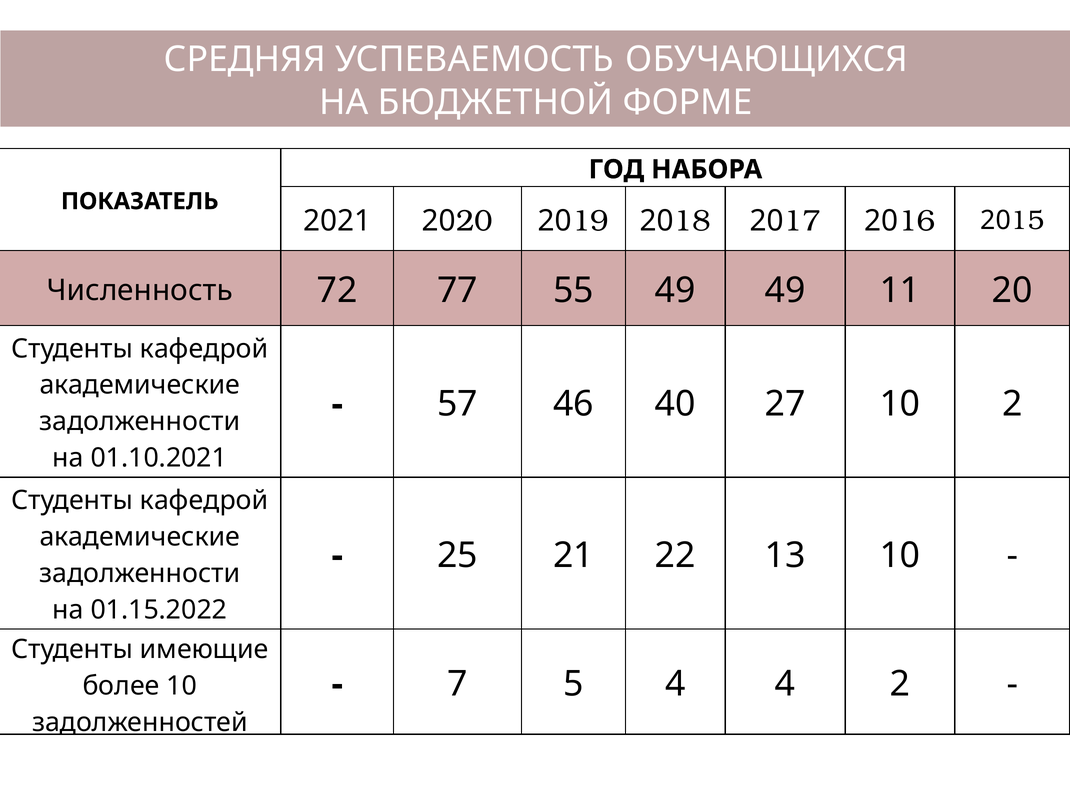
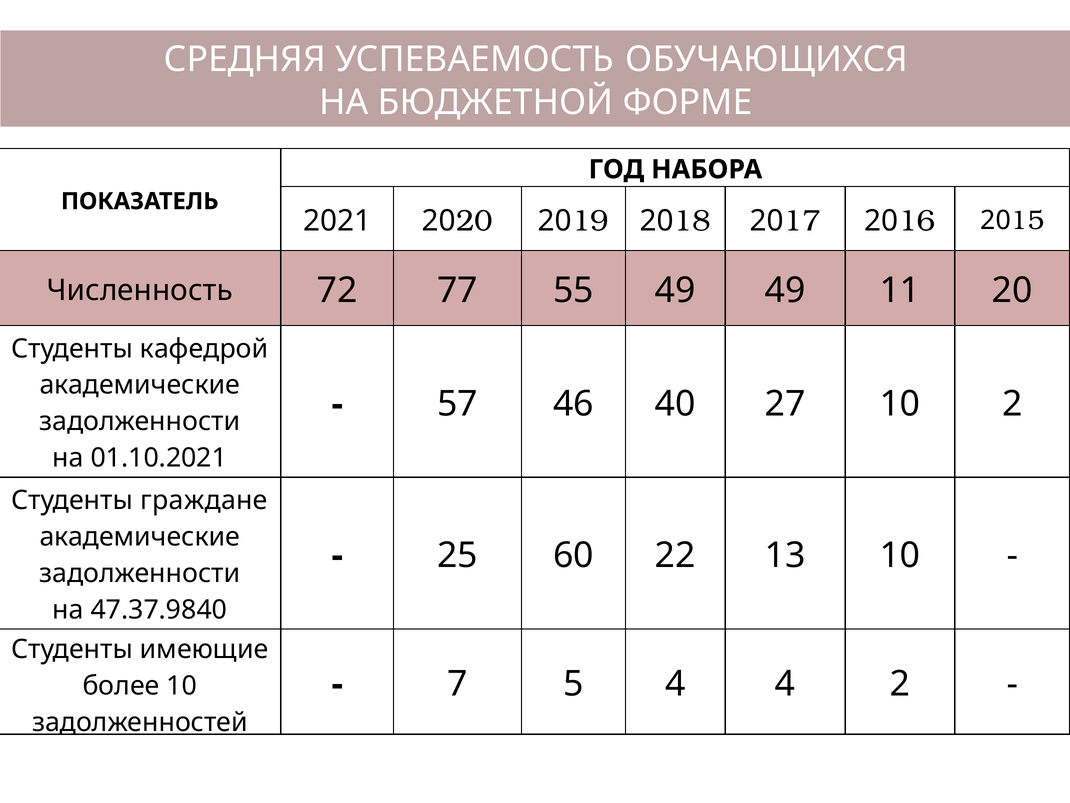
кафедрой at (204, 500): кафедрой -> граждане
21: 21 -> 60
01.15.2022: 01.15.2022 -> 47.37.9840
